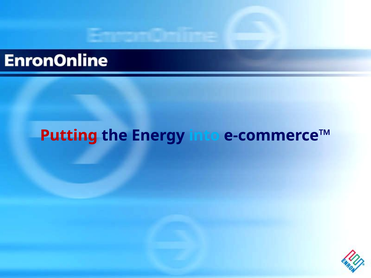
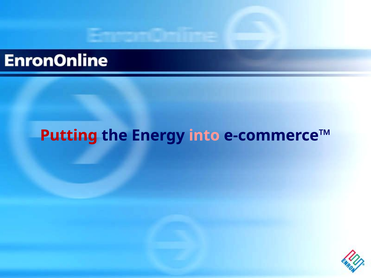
into colour: light blue -> pink
